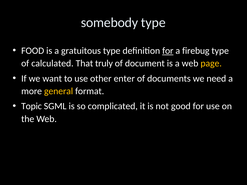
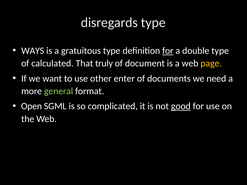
somebody: somebody -> disregards
FOOD: FOOD -> WAYS
firebug: firebug -> double
general colour: yellow -> light green
Topic: Topic -> Open
good underline: none -> present
